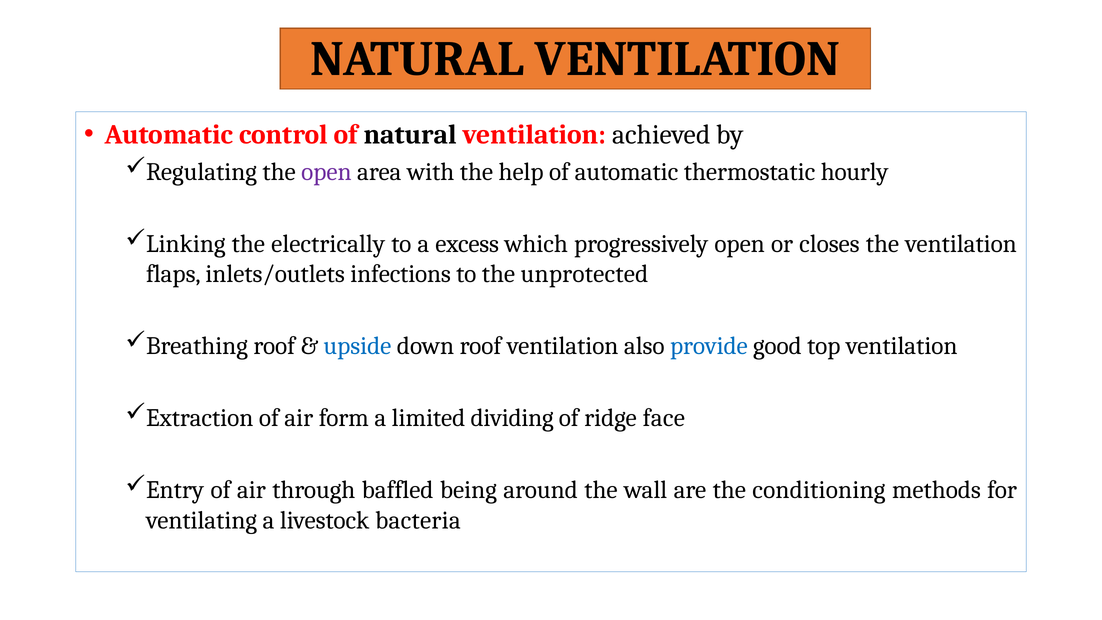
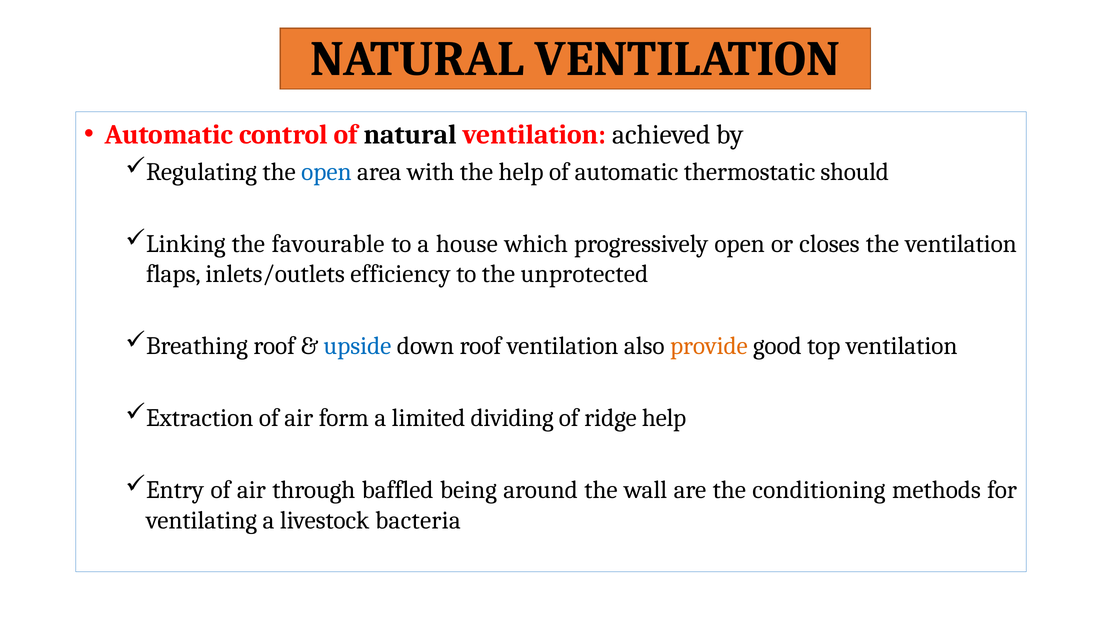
open at (326, 172) colour: purple -> blue
hourly: hourly -> should
electrically: electrically -> favourable
excess: excess -> house
infections: infections -> efficiency
provide colour: blue -> orange
ridge face: face -> help
